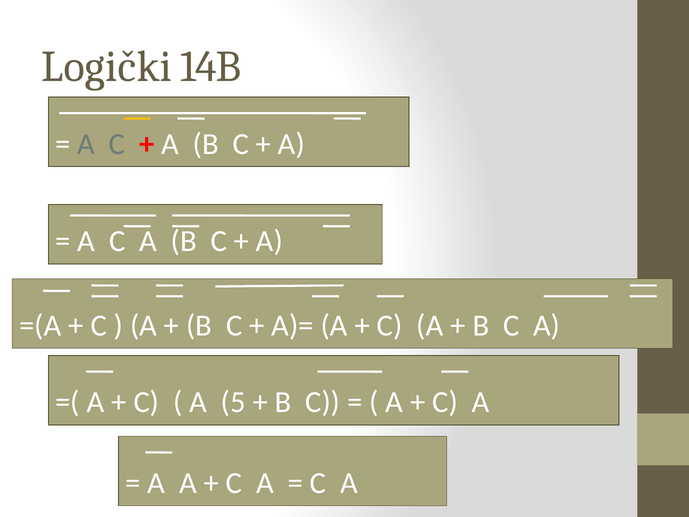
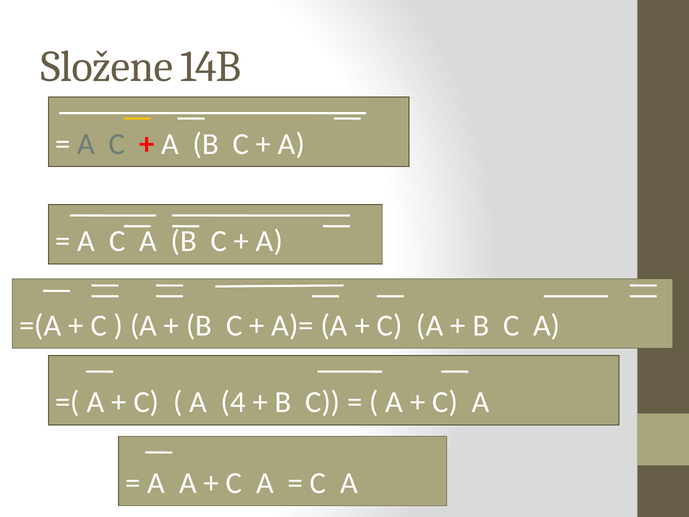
Logički: Logički -> Složene
5: 5 -> 4
